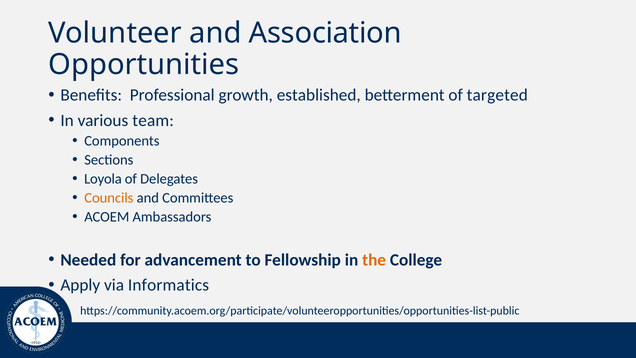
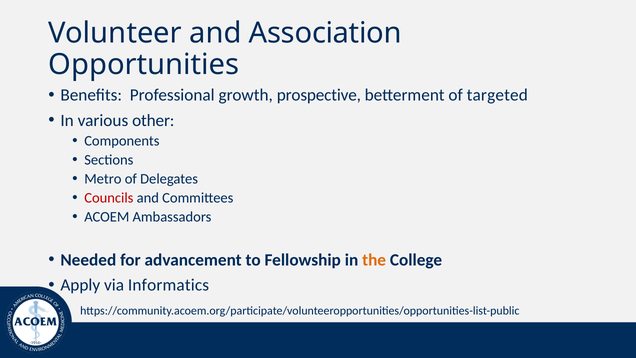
established: established -> prospective
team: team -> other
Loyola: Loyola -> Metro
Councils colour: orange -> red
